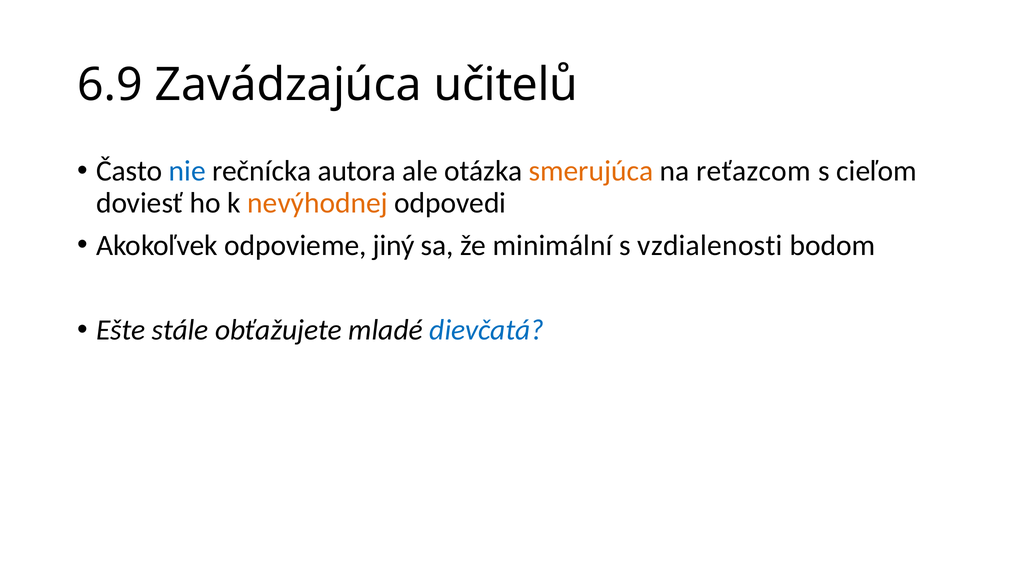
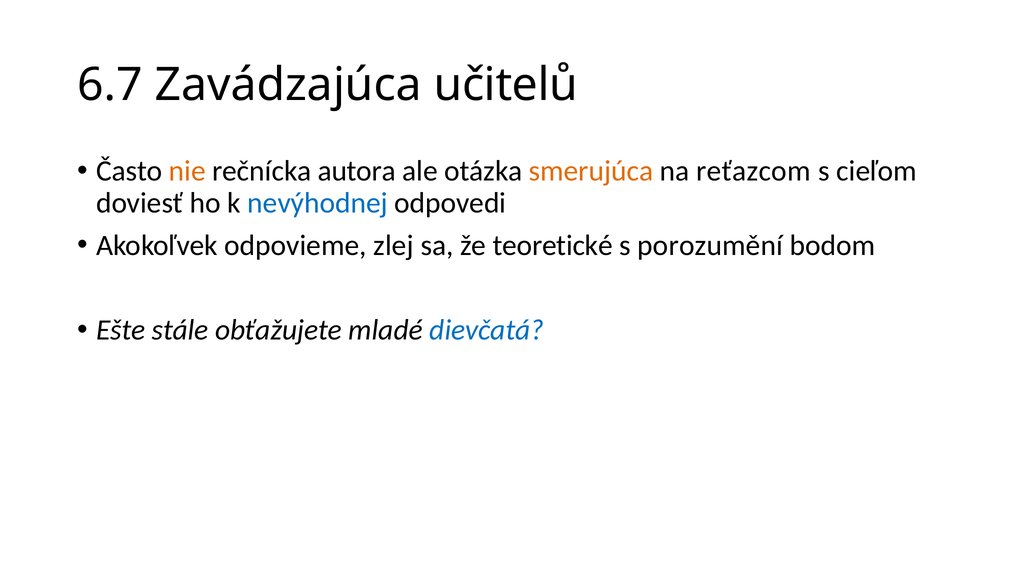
6.9: 6.9 -> 6.7
nie colour: blue -> orange
nevýhodnej colour: orange -> blue
jiný: jiný -> zlej
minimální: minimální -> teoretické
vzdialenosti: vzdialenosti -> porozumění
